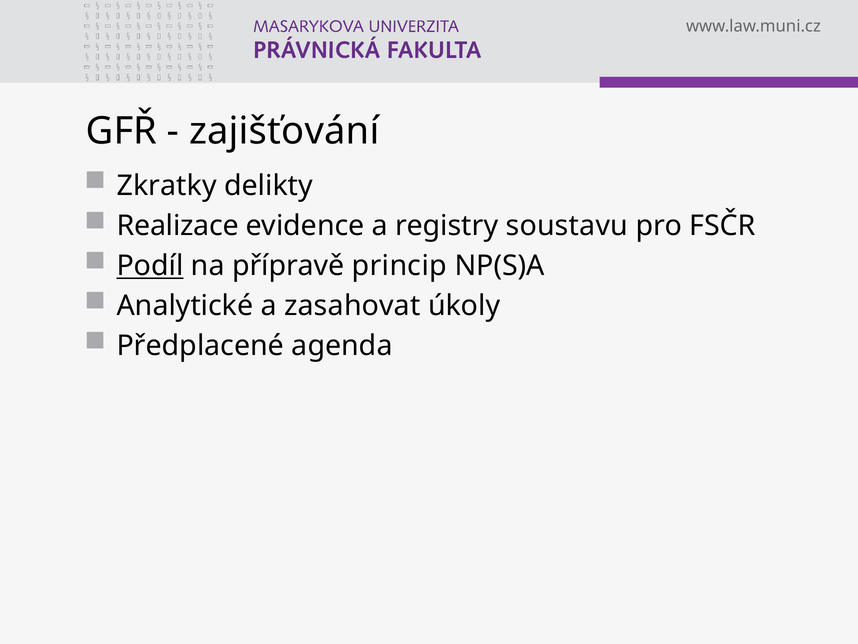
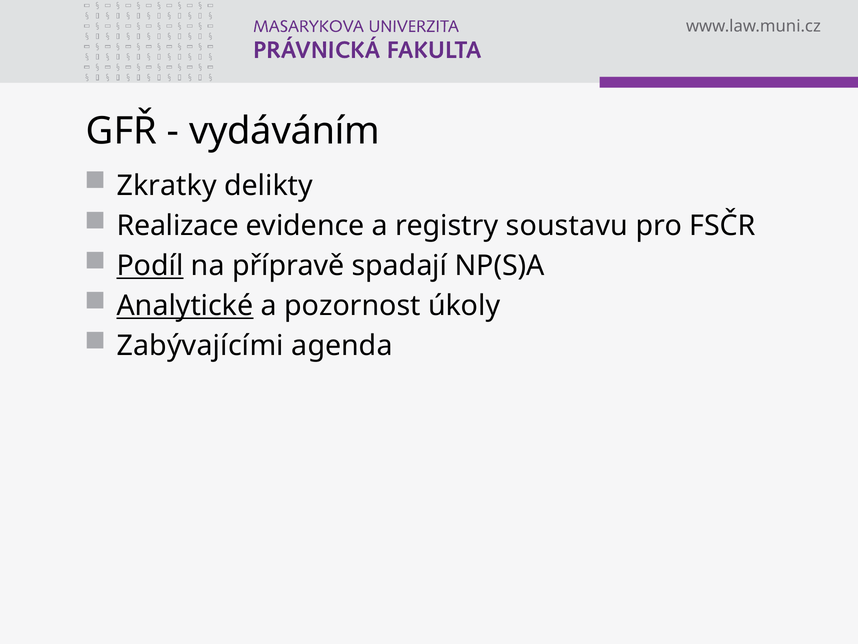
zajišťování: zajišťování -> vydáváním
princip: princip -> spadají
Analytické underline: none -> present
zasahovat: zasahovat -> pozornost
Předplacené: Předplacené -> Zabývajícími
